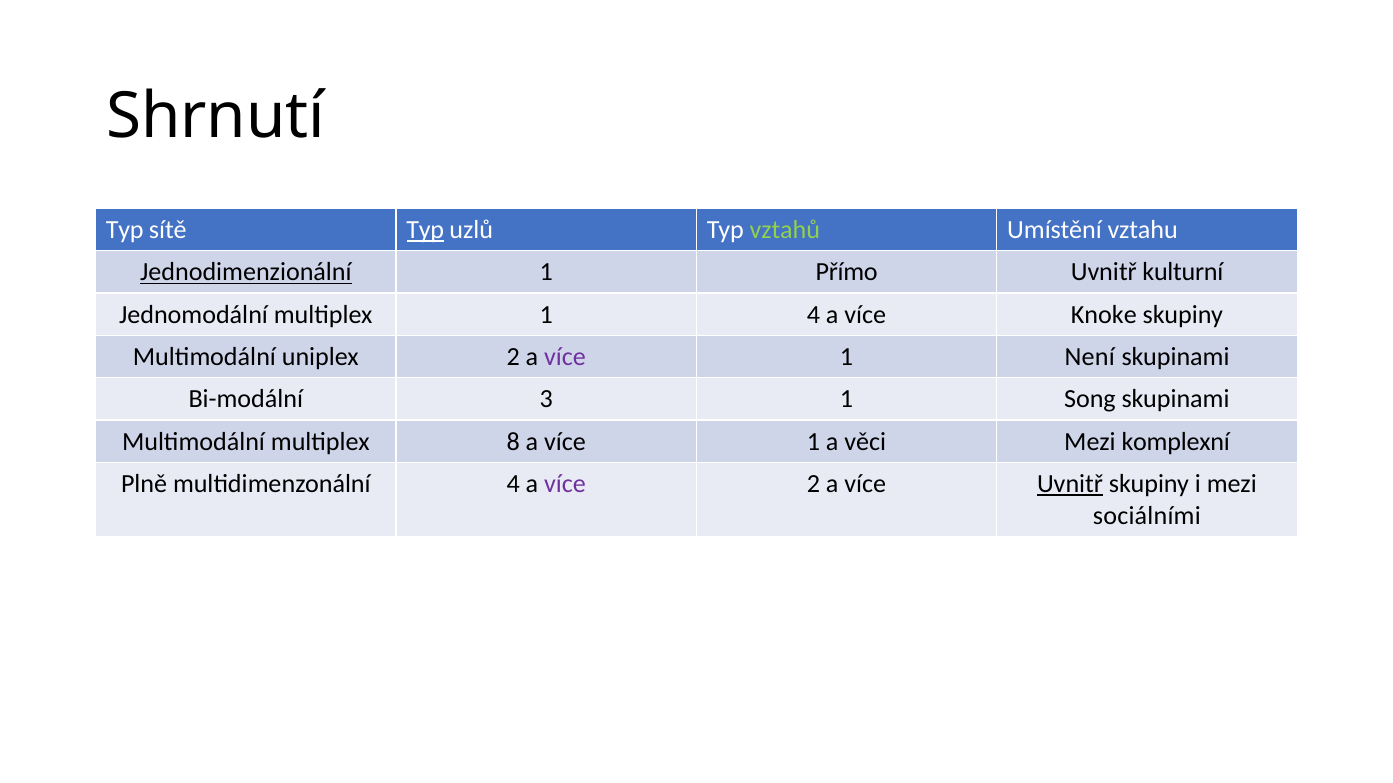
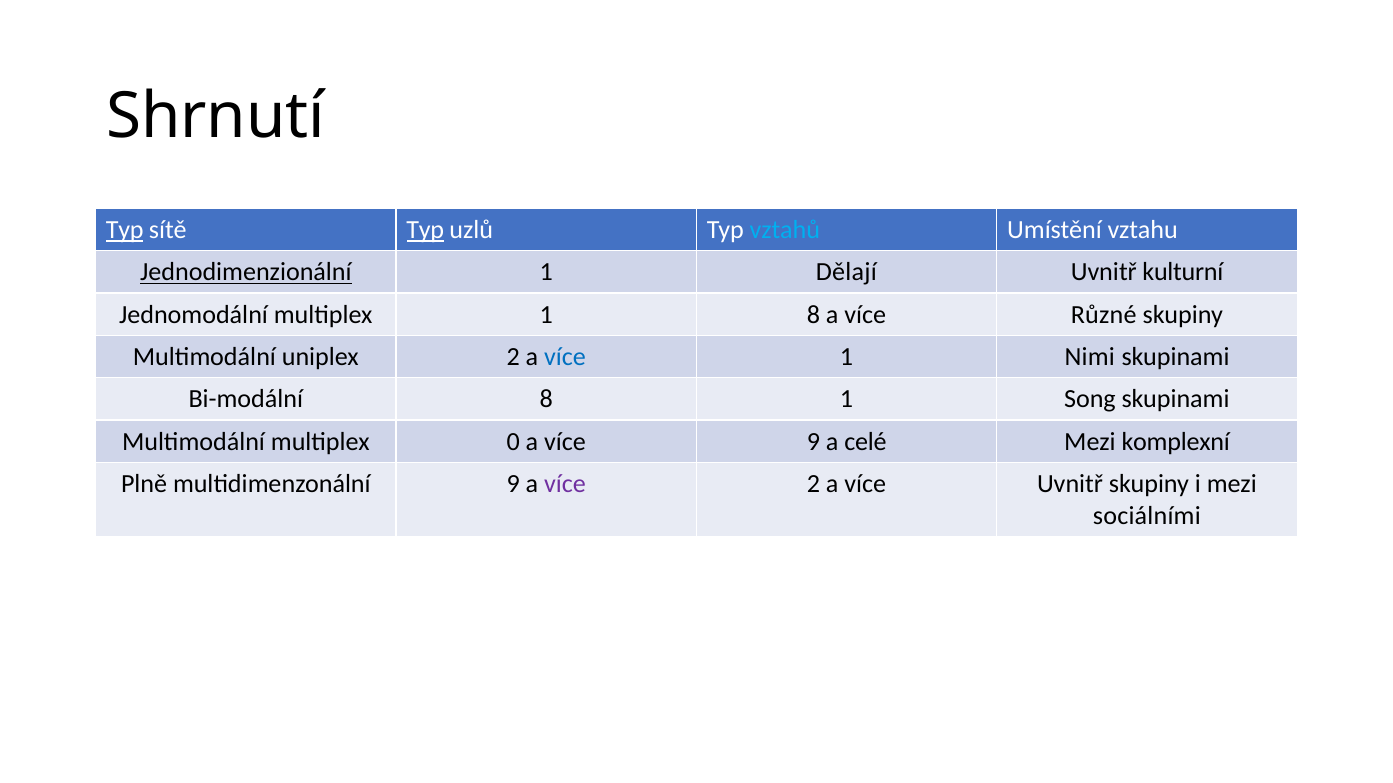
Typ at (125, 230) underline: none -> present
vztahů colour: light green -> light blue
Přímo: Přímo -> Dělají
1 4: 4 -> 8
Knoke: Knoke -> Různé
více at (565, 357) colour: purple -> blue
Není: Není -> Nimi
Bi-modální 3: 3 -> 8
8: 8 -> 0
1 at (814, 442): 1 -> 9
věci: věci -> celé
multidimenzonální 4: 4 -> 9
Uvnitř at (1070, 484) underline: present -> none
